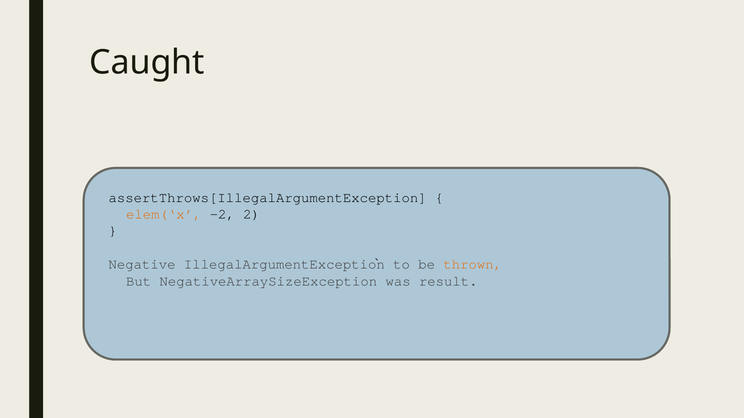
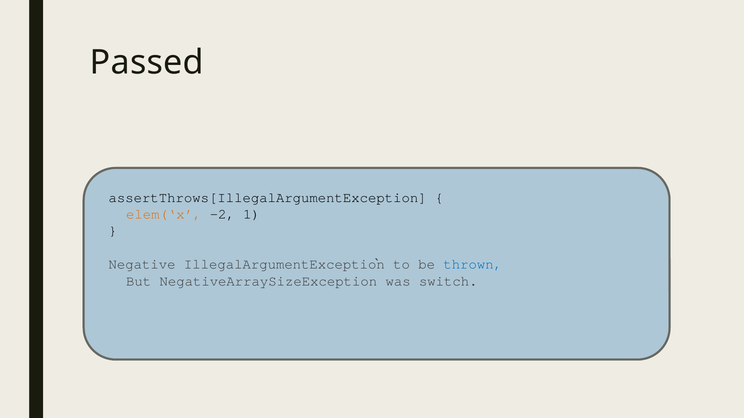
Caught: Caught -> Passed
2: 2 -> 1
thrown colour: orange -> blue
result: result -> switch
